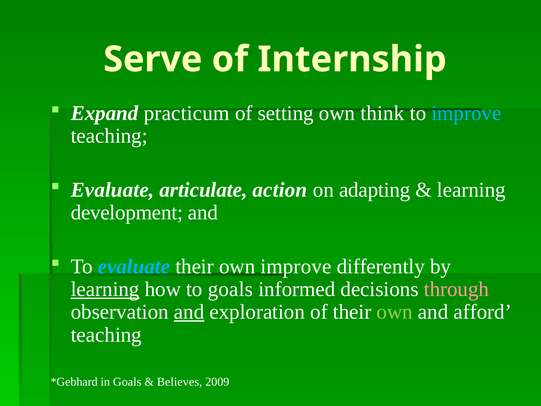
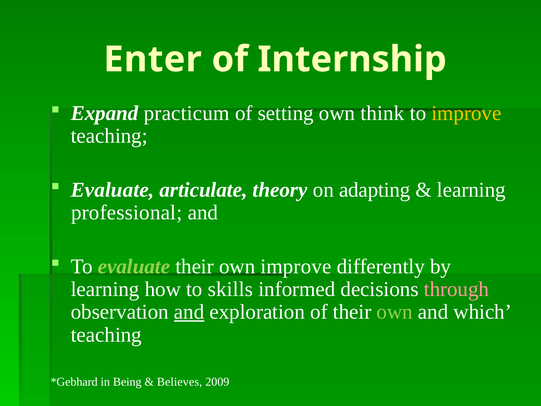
Serve: Serve -> Enter
improve at (466, 113) colour: light blue -> yellow
action: action -> theory
development: development -> professional
evaluate at (134, 266) colour: light blue -> light green
learning at (105, 289) underline: present -> none
to goals: goals -> skills
afford: afford -> which
in Goals: Goals -> Being
